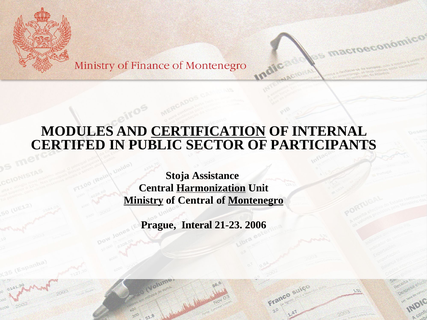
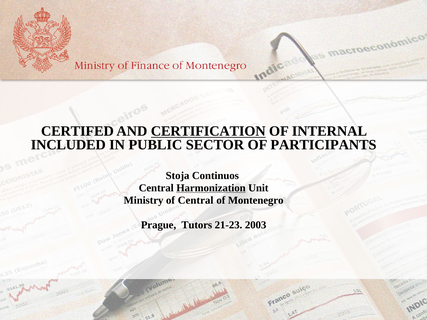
MODULES: MODULES -> CERTIFED
CERTIFED: CERTIFED -> INCLUDED
Assistance: Assistance -> Continuos
Ministry underline: present -> none
Montenegro underline: present -> none
Interal: Interal -> Tutors
2006: 2006 -> 2003
